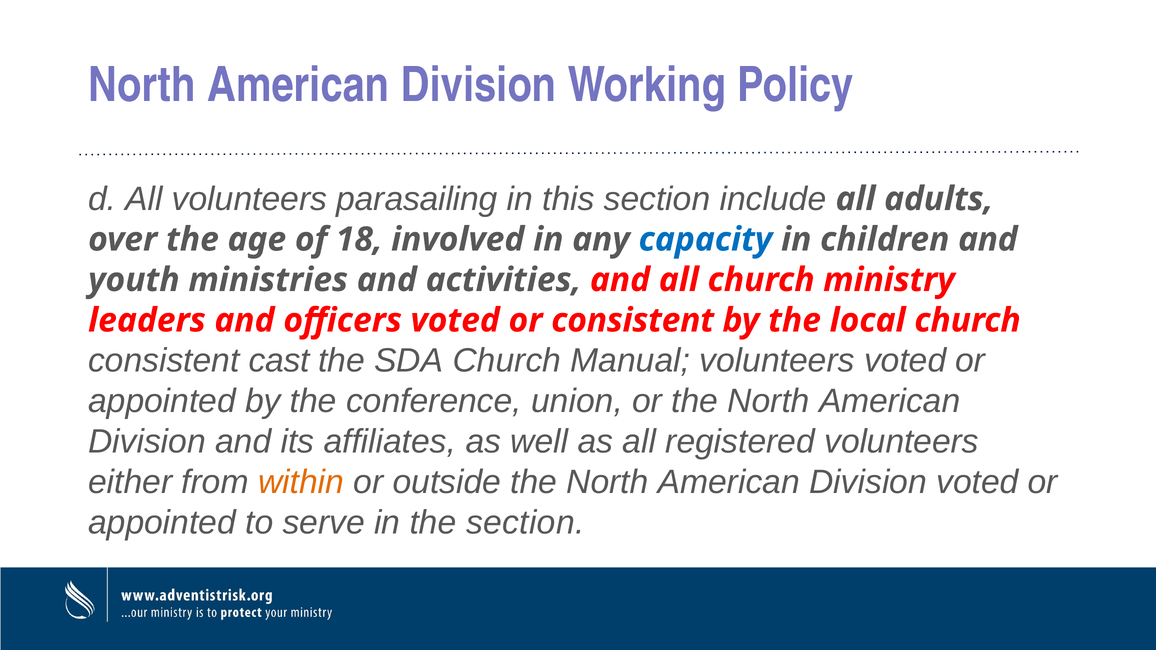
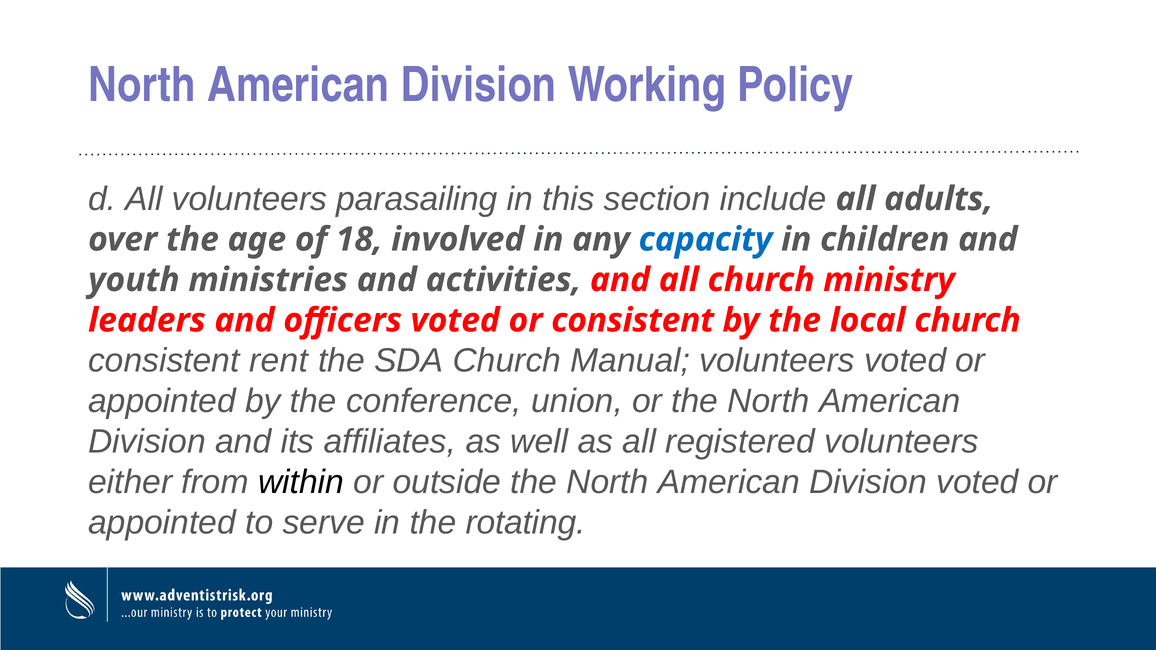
cast: cast -> rent
within colour: orange -> black
the section: section -> rotating
